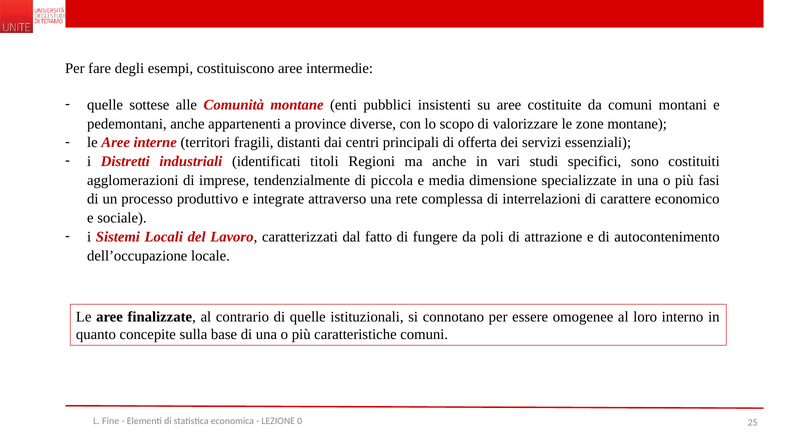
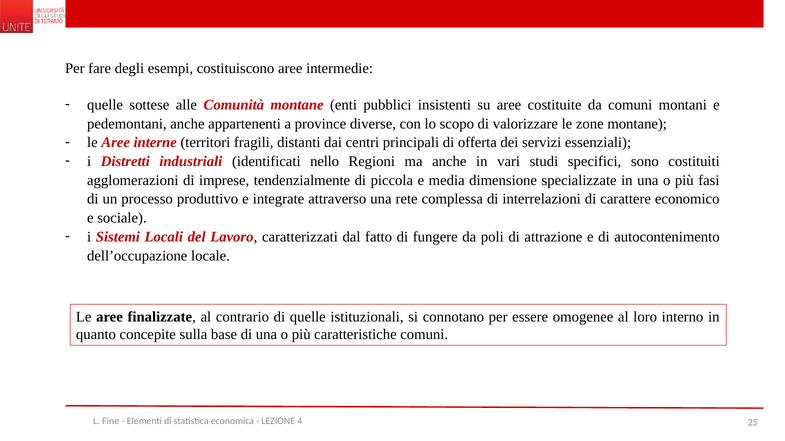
titoli: titoli -> nello
0: 0 -> 4
